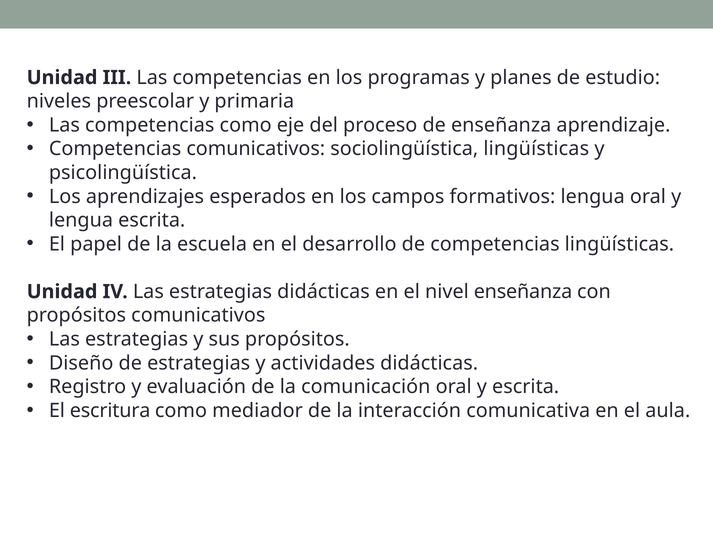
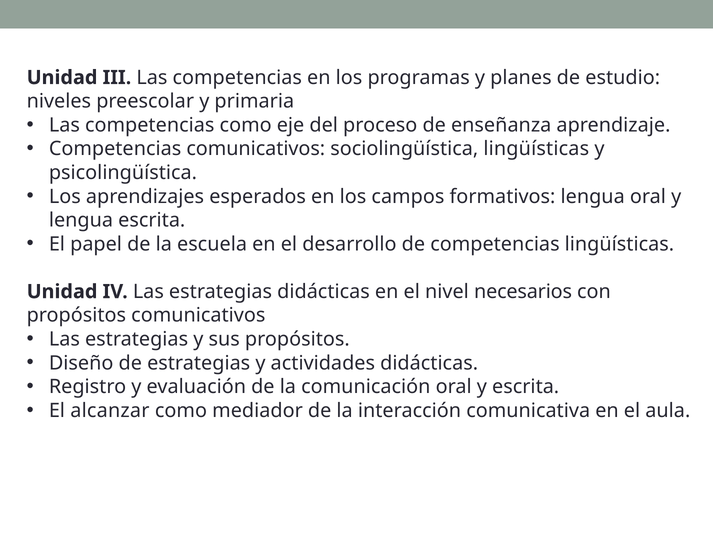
nivel enseñanza: enseñanza -> necesarios
escritura: escritura -> alcanzar
